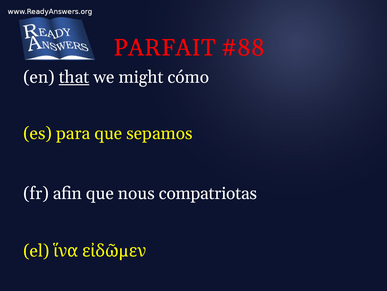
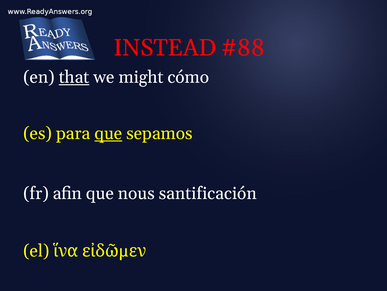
PARFAIT: PARFAIT -> INSTEAD
que at (108, 133) underline: none -> present
compatriotas: compatriotas -> santificación
